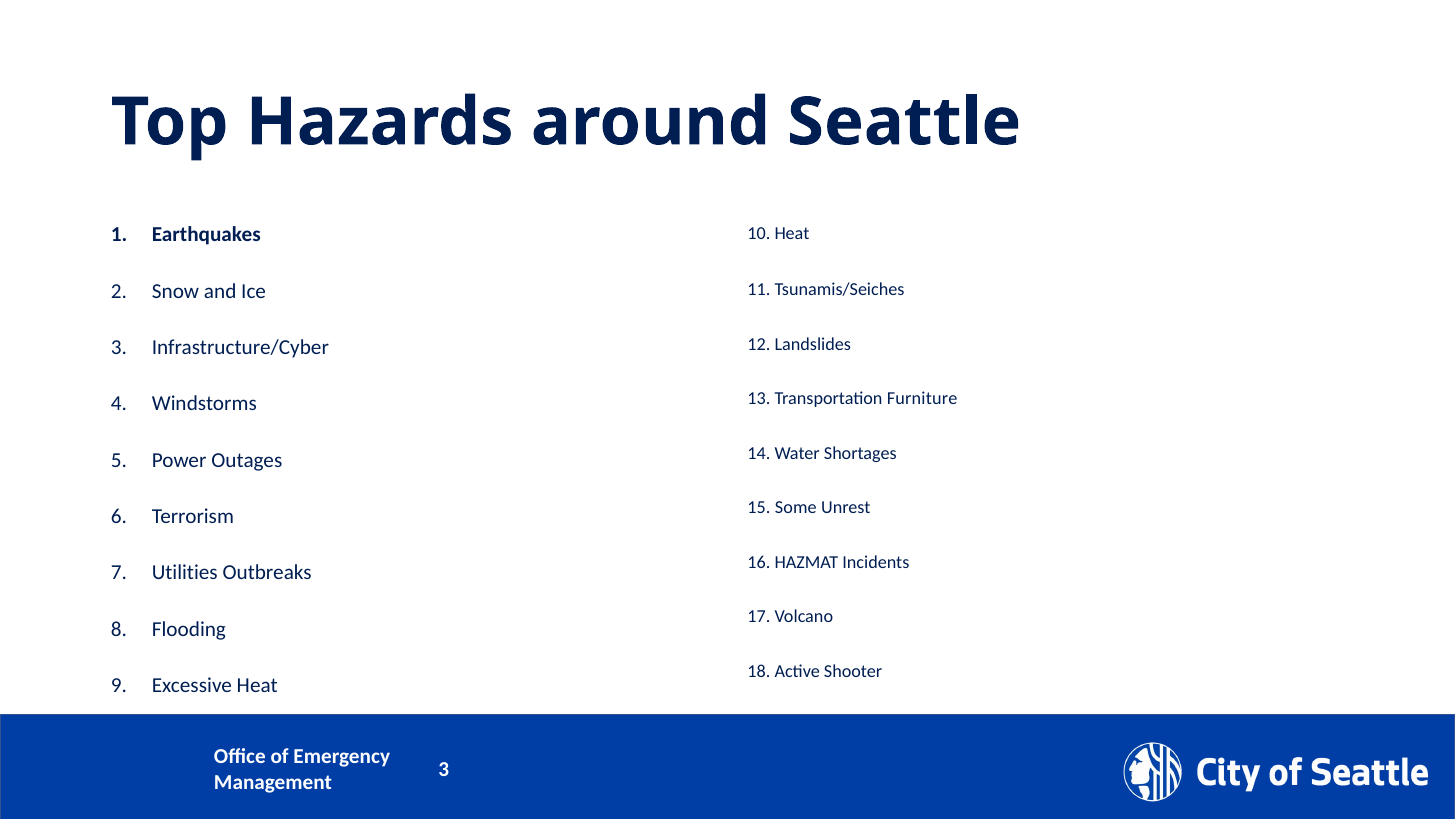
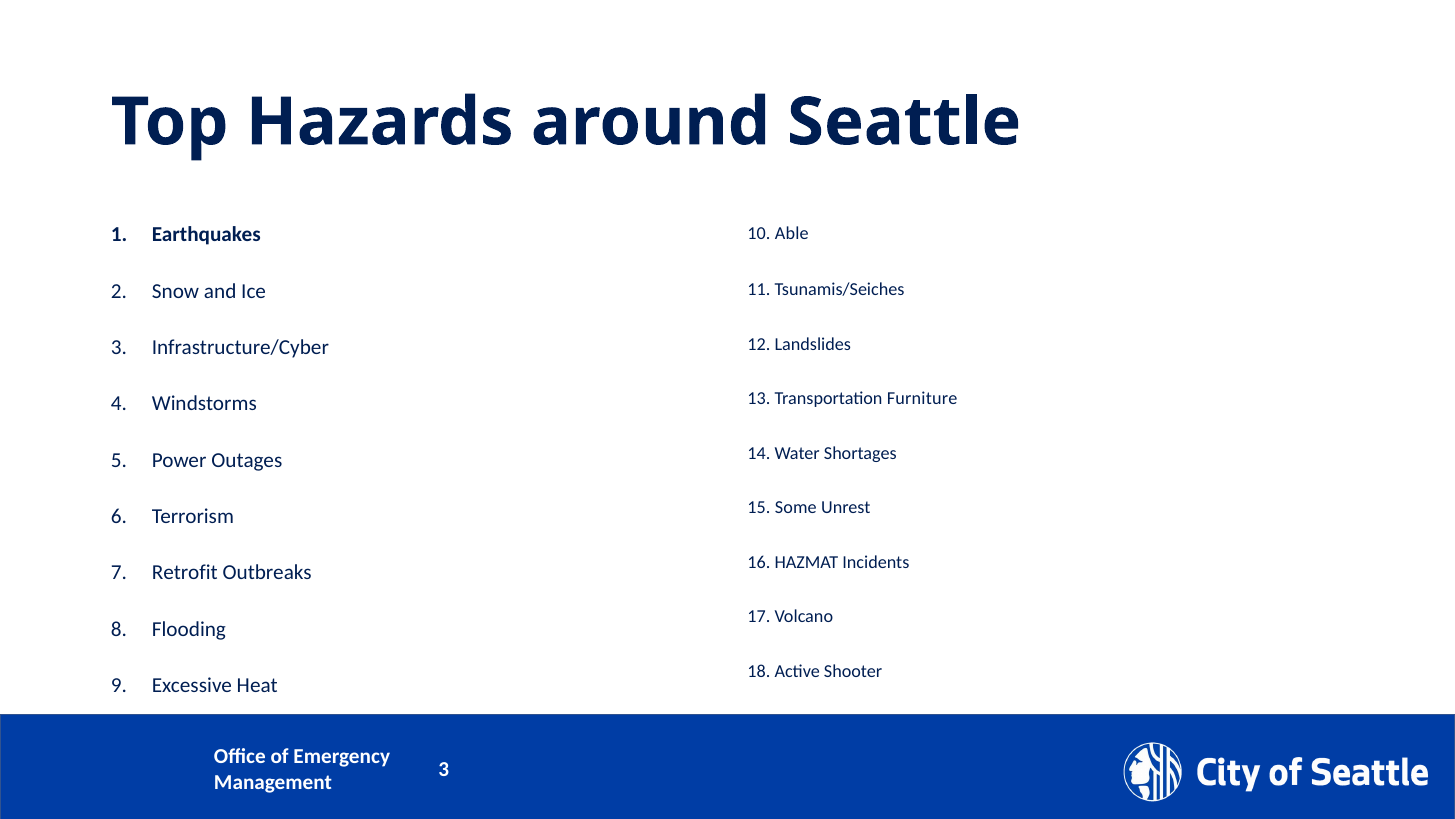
10 Heat: Heat -> Able
Utilities: Utilities -> Retrofit
